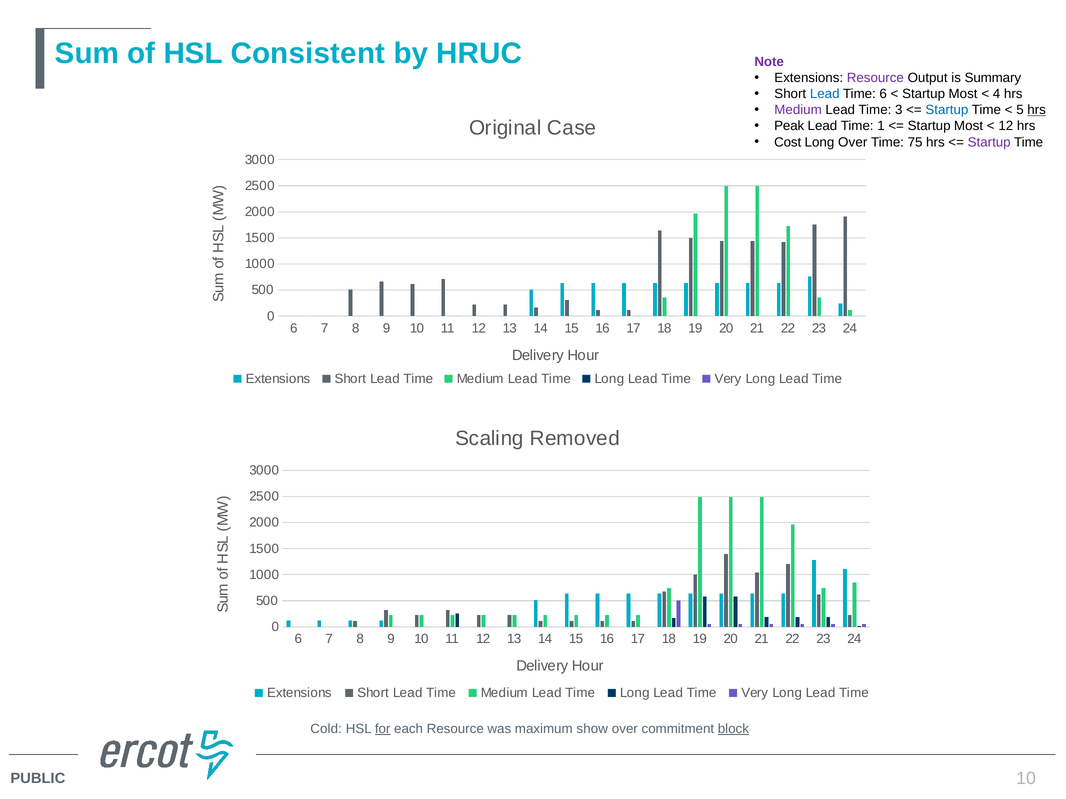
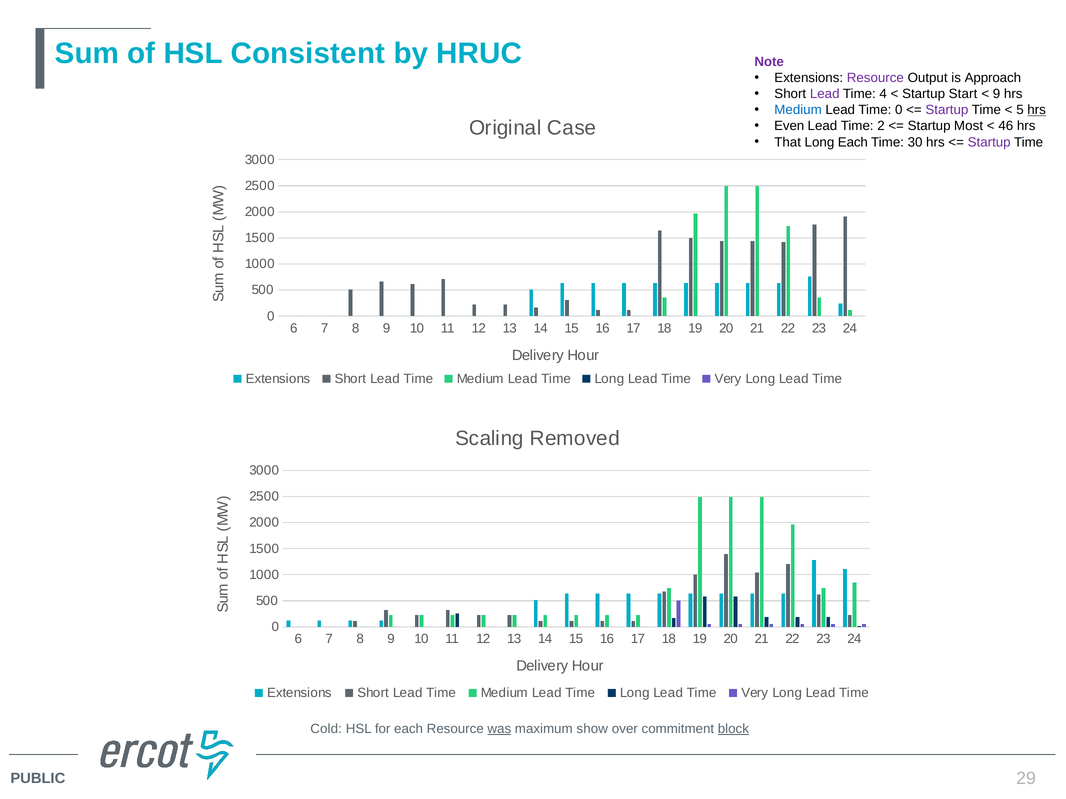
Summary: Summary -> Approach
Lead at (825, 94) colour: blue -> purple
6 at (883, 94): 6 -> 4
Most at (963, 94): Most -> Start
4 at (996, 94): 4 -> 9
Medium at (798, 110) colour: purple -> blue
Time 3: 3 -> 0
Startup at (947, 110) colour: blue -> purple
Peak: Peak -> Even
1: 1 -> 2
12 at (1006, 126): 12 -> 46
Cost: Cost -> That
Long Over: Over -> Each
75: 75 -> 30
for underline: present -> none
was underline: none -> present
10 at (1026, 779): 10 -> 29
